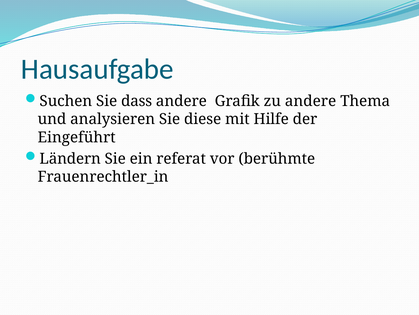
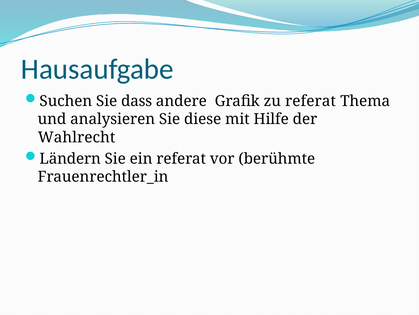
zu andere: andere -> referat
Eingeführt: Eingeführt -> Wahlrecht
